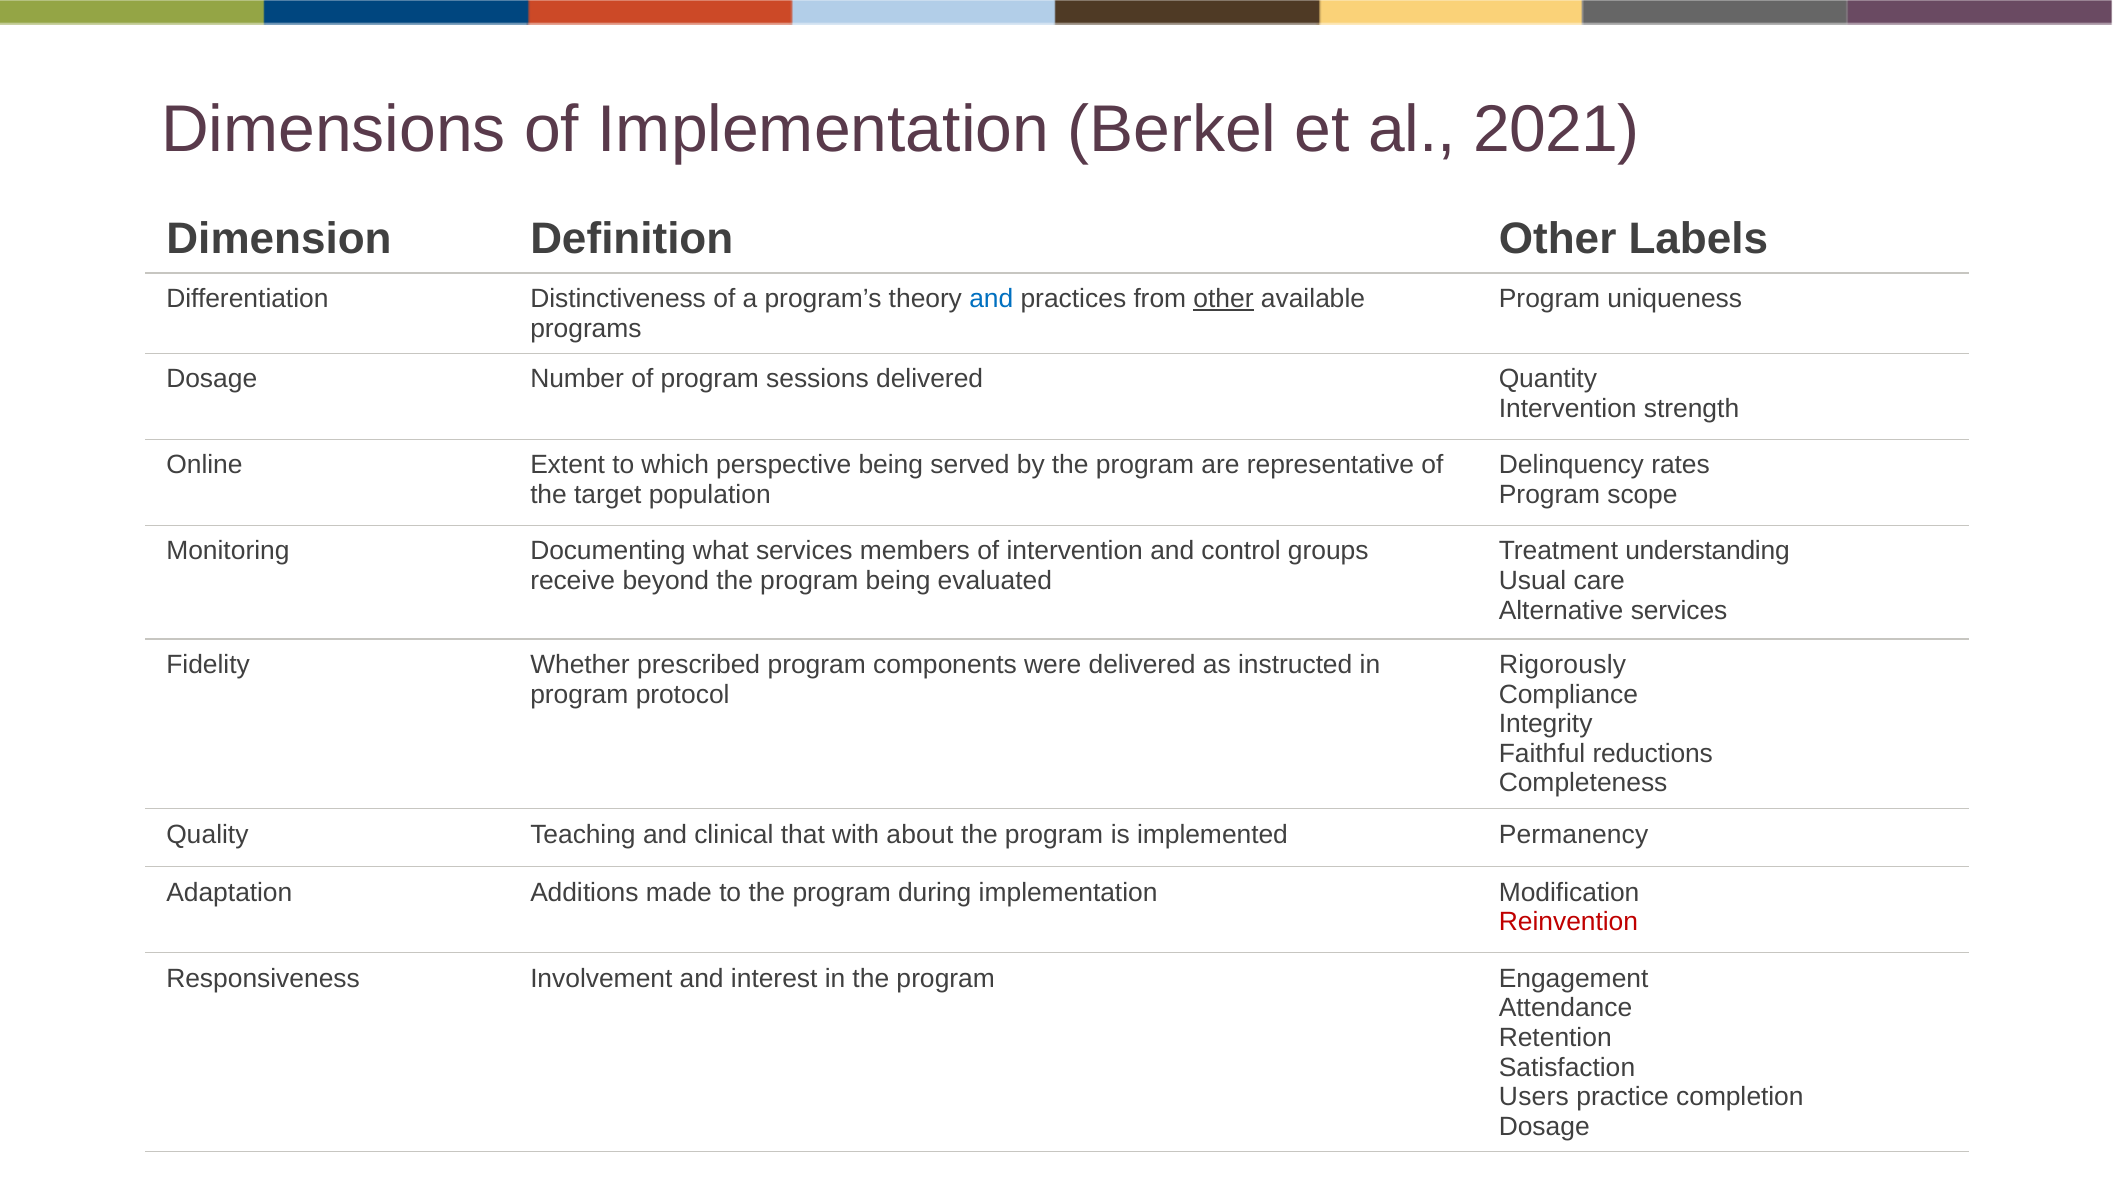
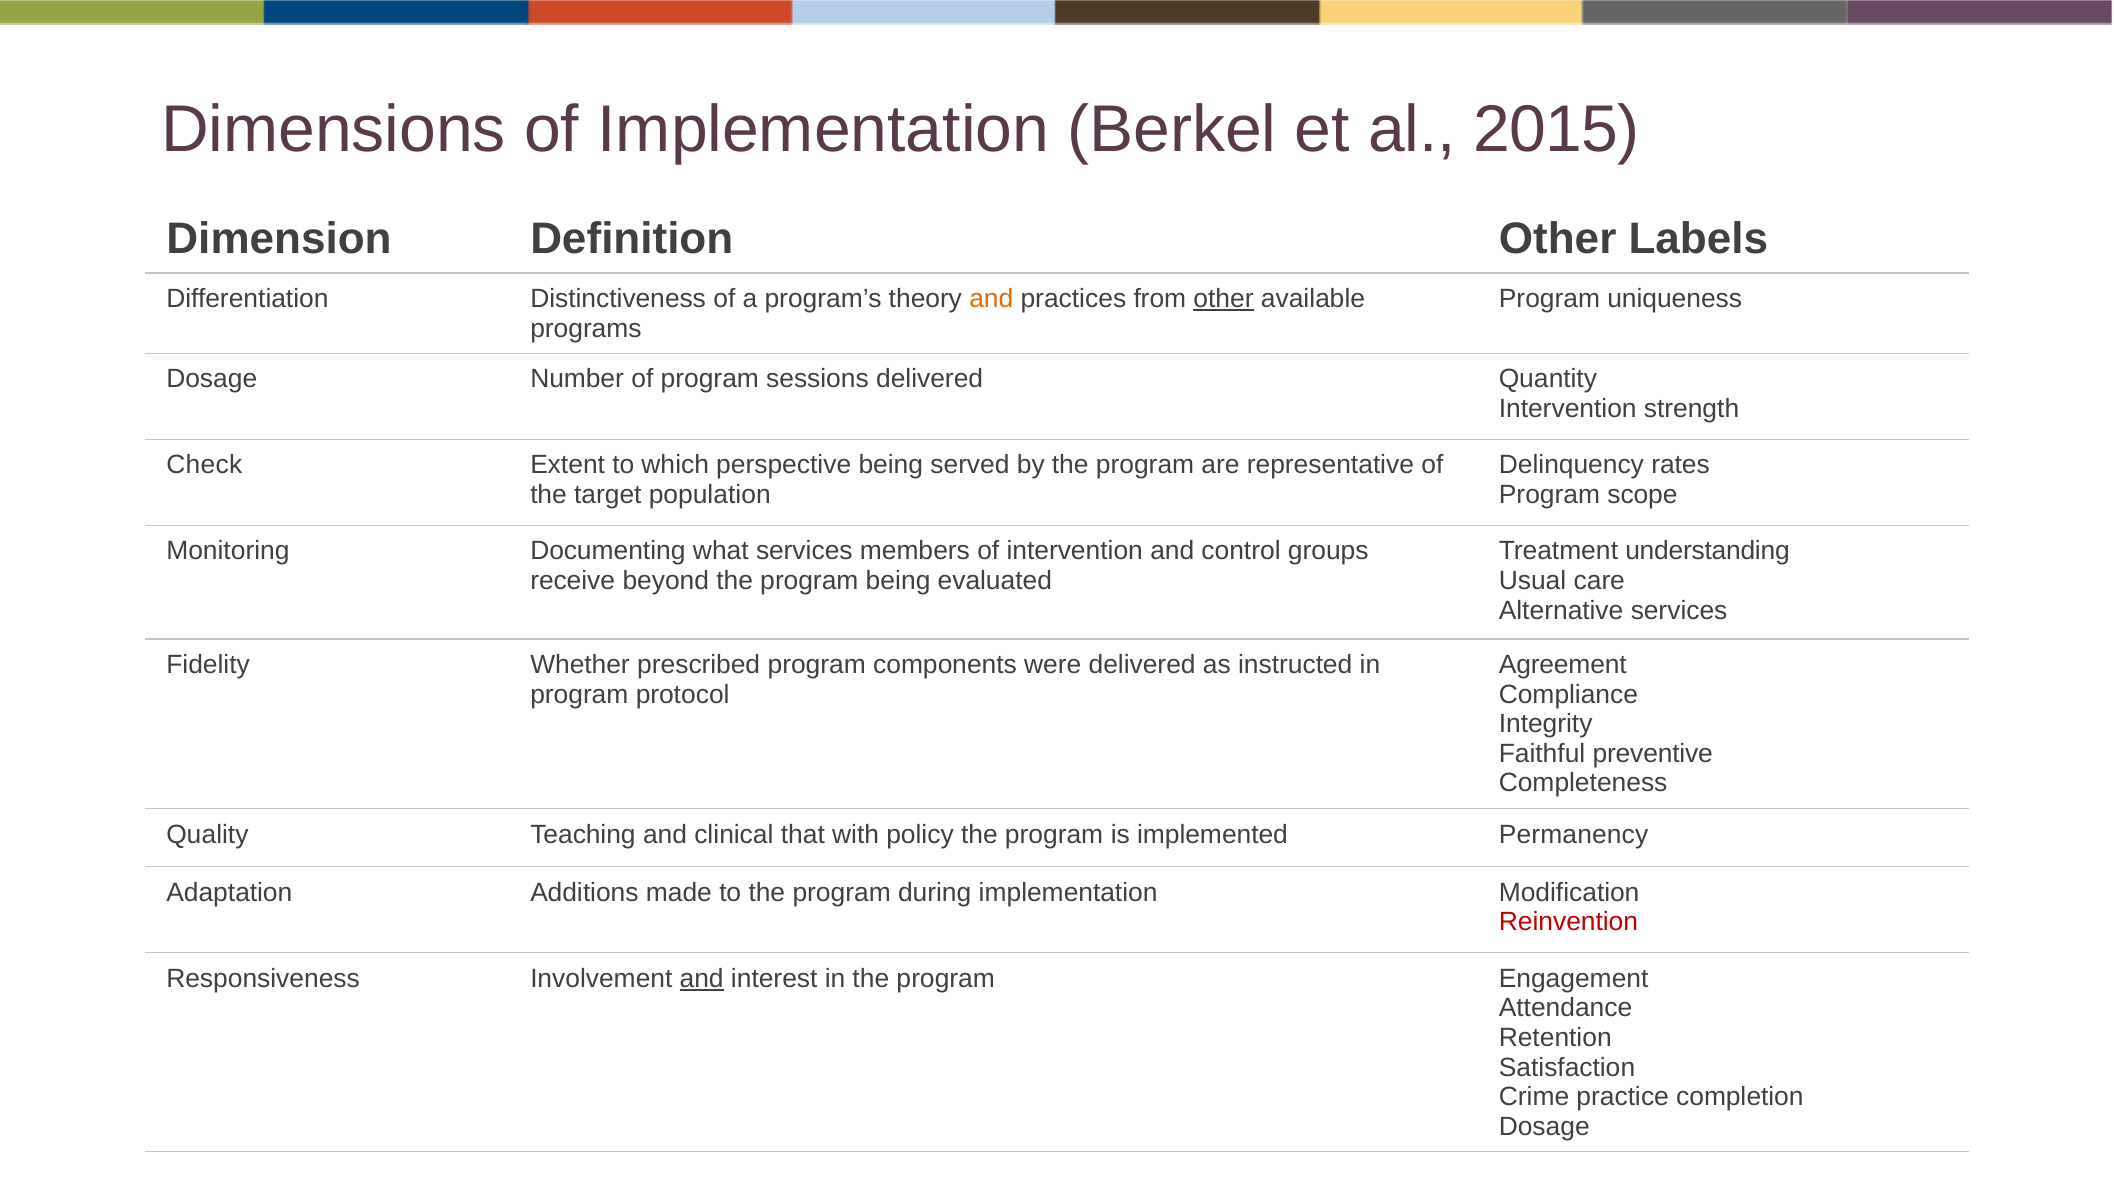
2021: 2021 -> 2015
and at (991, 299) colour: blue -> orange
Online: Online -> Check
Rigorously: Rigorously -> Agreement
reductions: reductions -> preventive
about: about -> policy
and at (702, 979) underline: none -> present
Users: Users -> Crime
